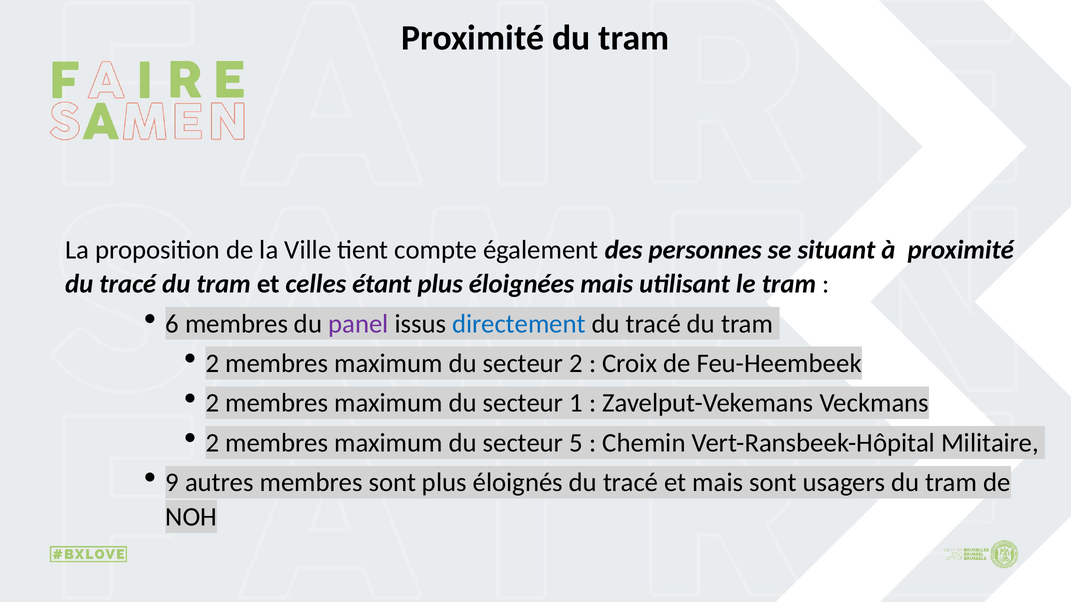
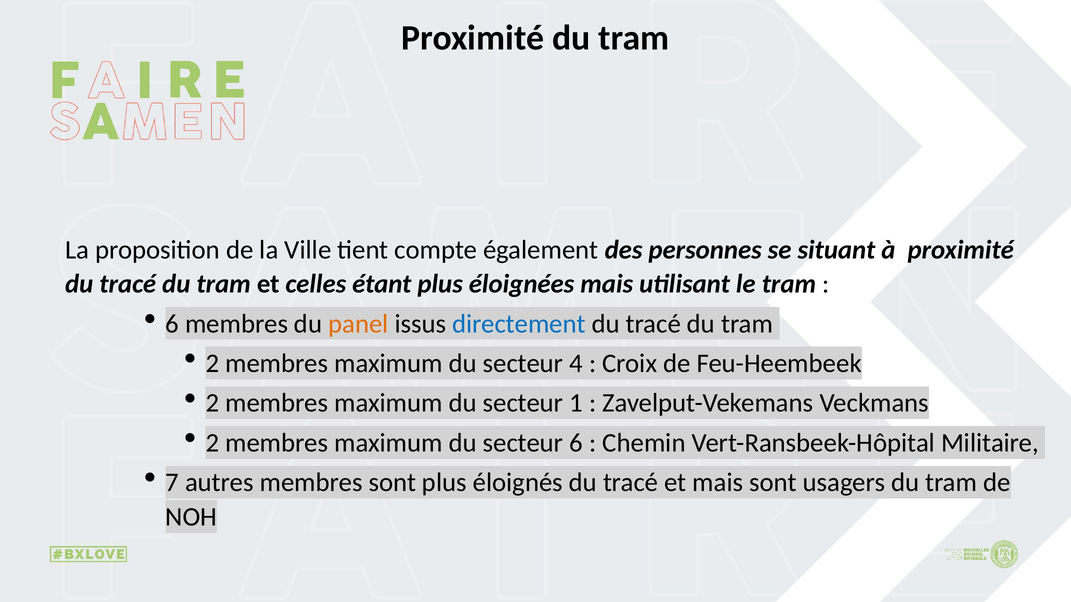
panel colour: purple -> orange
secteur 2: 2 -> 4
secteur 5: 5 -> 6
9: 9 -> 7
